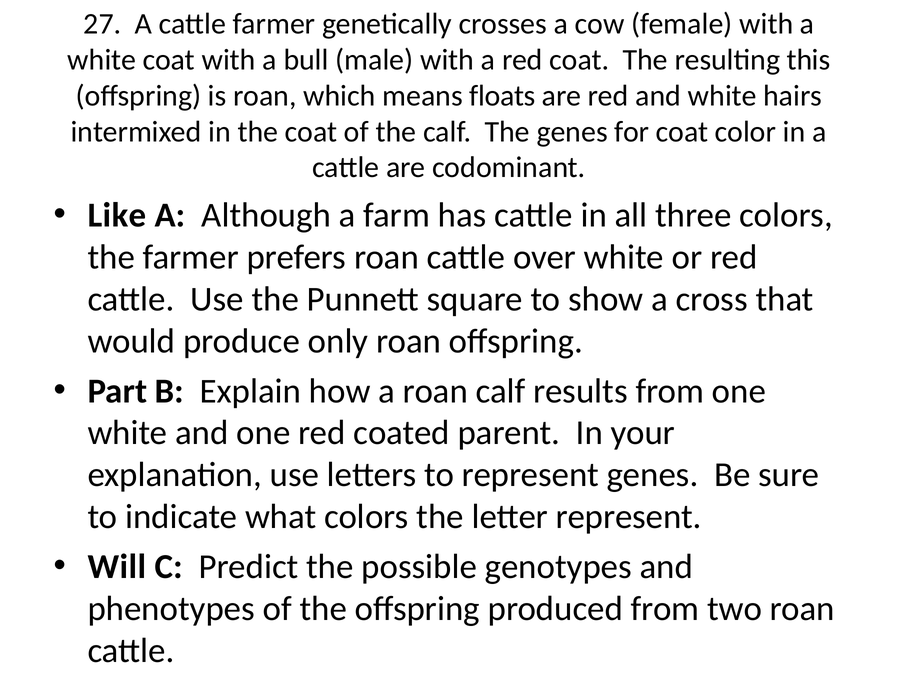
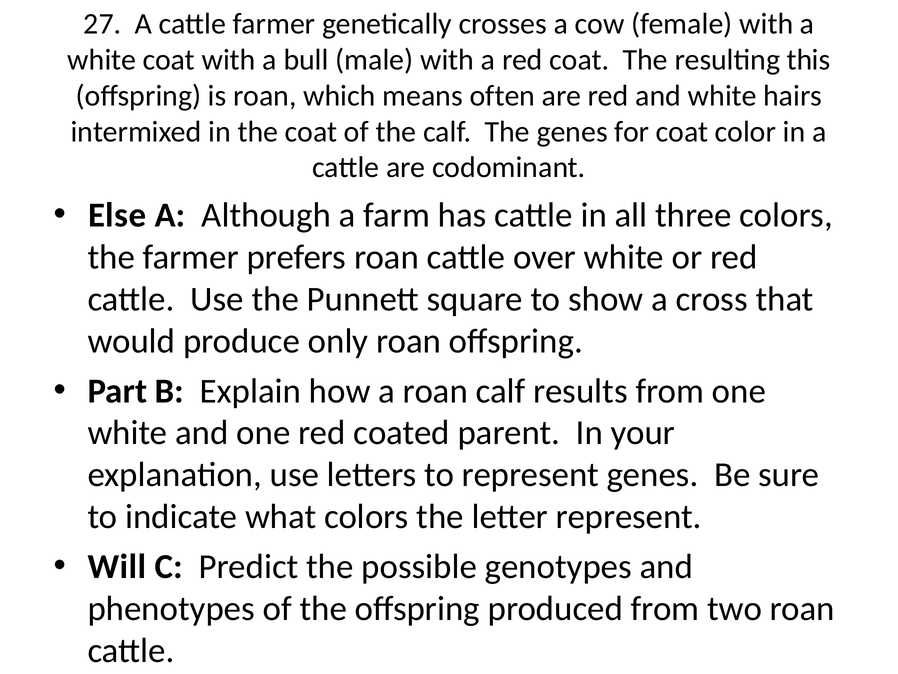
floats: floats -> often
Like: Like -> Else
